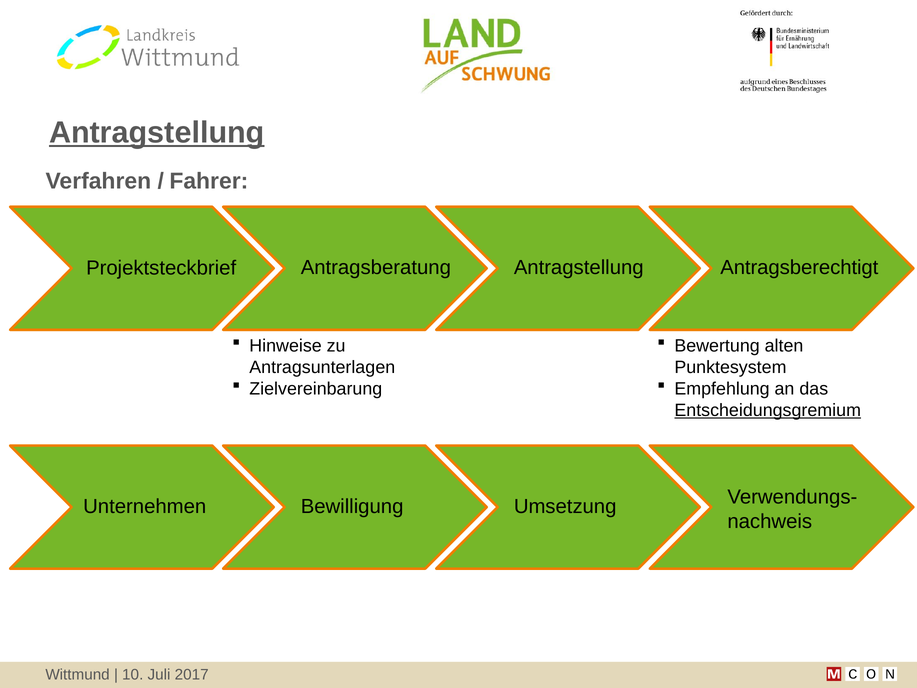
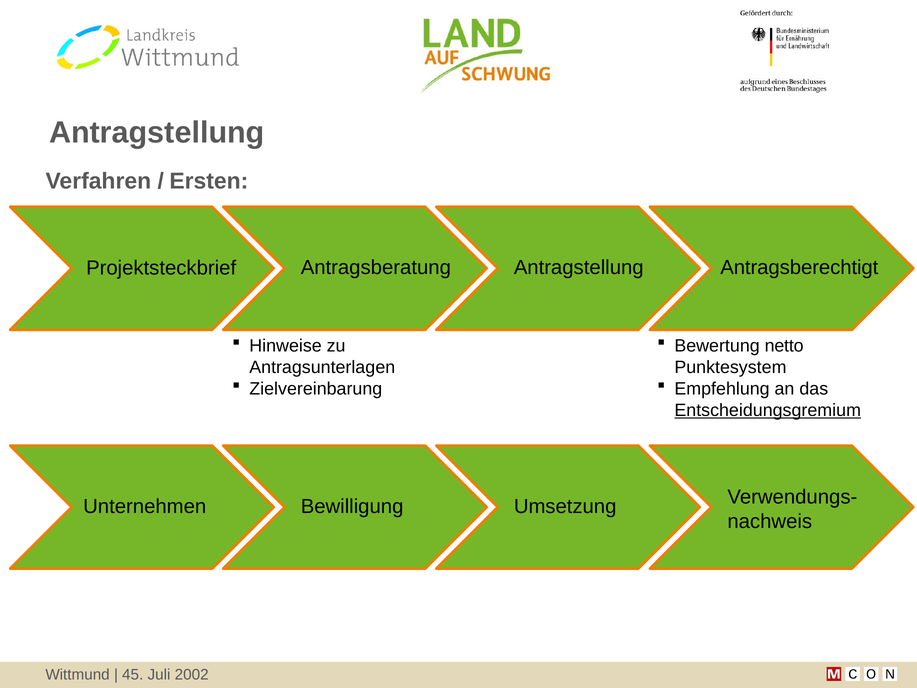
Antragstellung at (157, 133) underline: present -> none
Fahrer: Fahrer -> Ersten
alten: alten -> netto
10: 10 -> 45
2017: 2017 -> 2002
